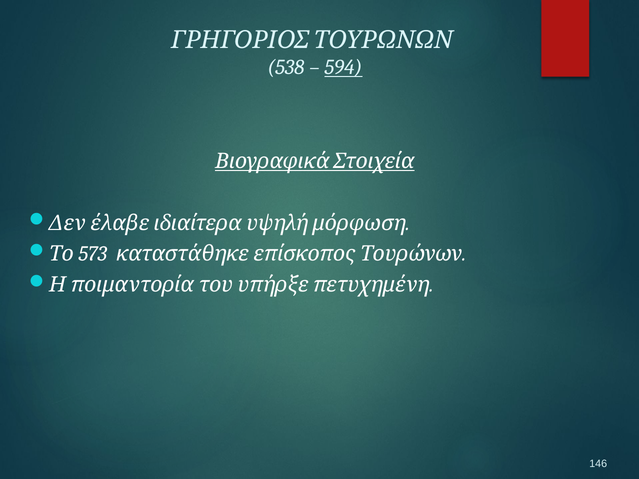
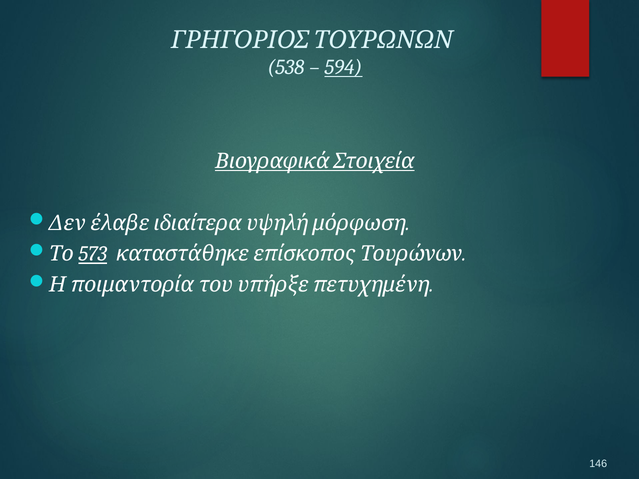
573 underline: none -> present
